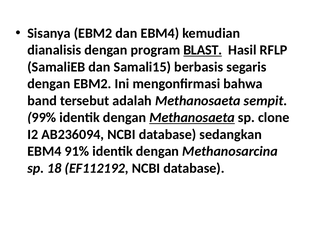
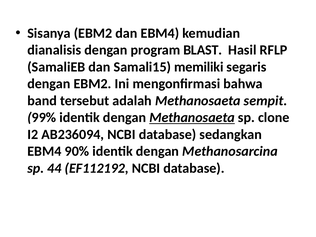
BLAST underline: present -> none
berbasis: berbasis -> memiliki
91%: 91% -> 90%
18: 18 -> 44
